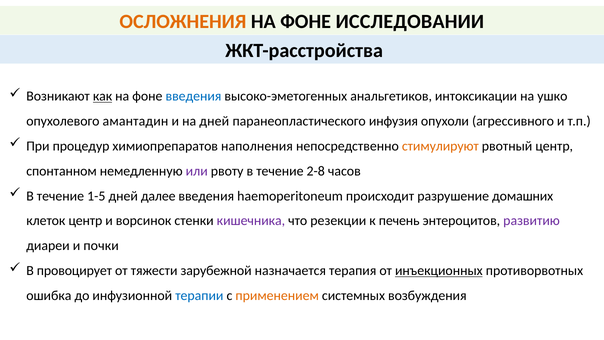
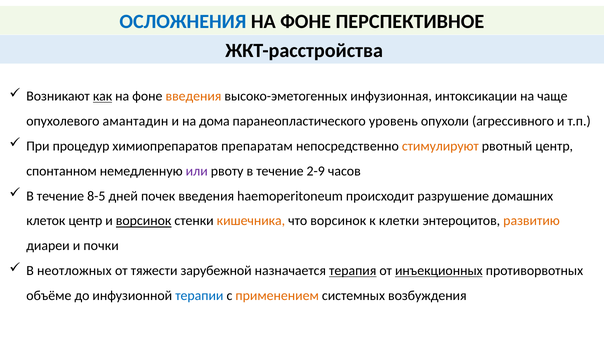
ОСЛОЖНЕНИЯ colour: orange -> blue
ИССЛЕДОВАНИИ: ИССЛЕДОВАНИИ -> ПЕРСПЕКТИВНОЕ
введения at (193, 96) colour: blue -> orange
анальгетиков: анальгетиков -> инфузионная
ушко: ушко -> чаще
на дней: дней -> дома
инфузия: инфузия -> уровень
наполнения: наполнения -> препаратам
2-8: 2-8 -> 2-9
1-5: 1-5 -> 8-5
далее: далее -> почек
ворсинок at (144, 221) underline: none -> present
кишечника colour: purple -> orange
что резекции: резекции -> ворсинок
печень: печень -> клетки
развитию colour: purple -> orange
провоцирует: провоцирует -> неотложных
терапия underline: none -> present
ошибка: ошибка -> объёме
